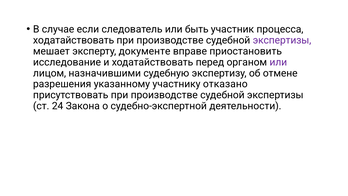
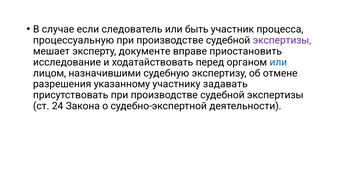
ходатайствовать at (74, 40): ходатайствовать -> процессуальную
или at (278, 62) colour: purple -> blue
отказано: отказано -> задавать
